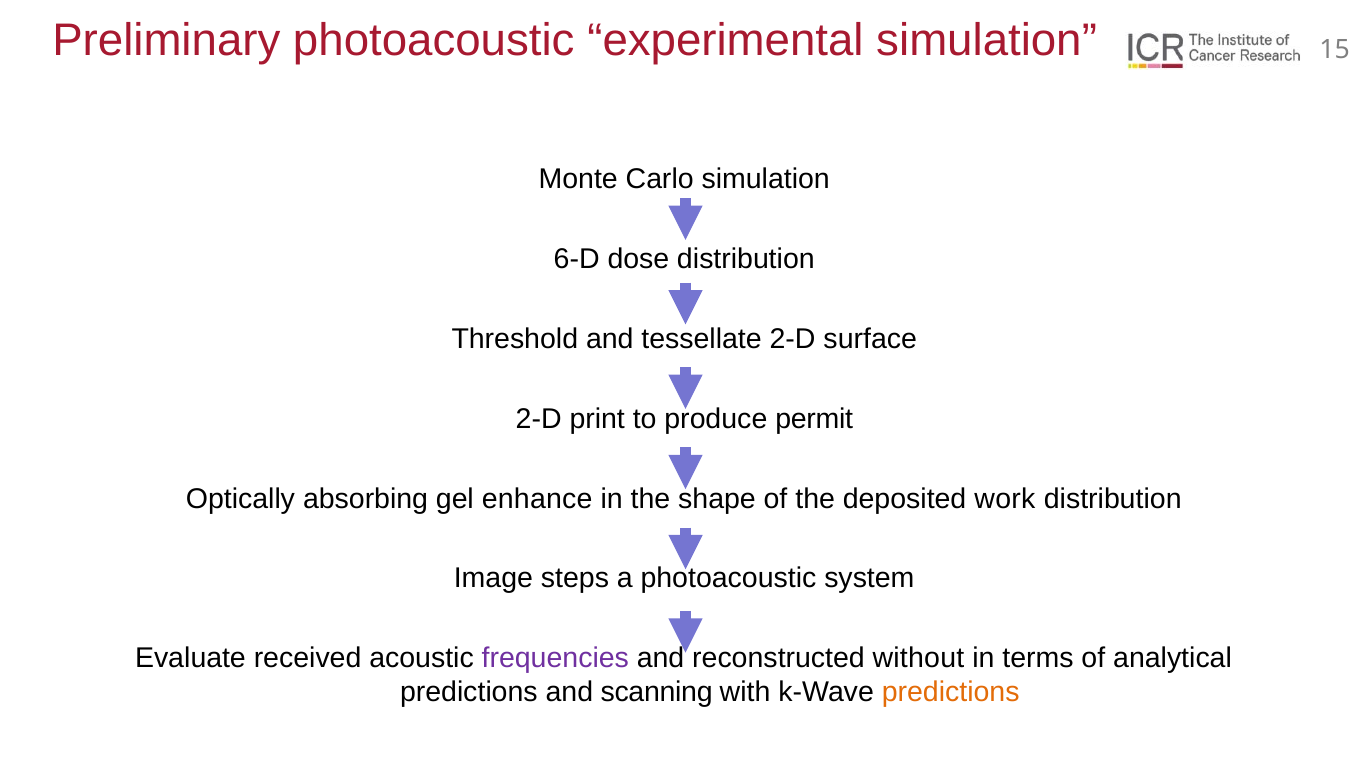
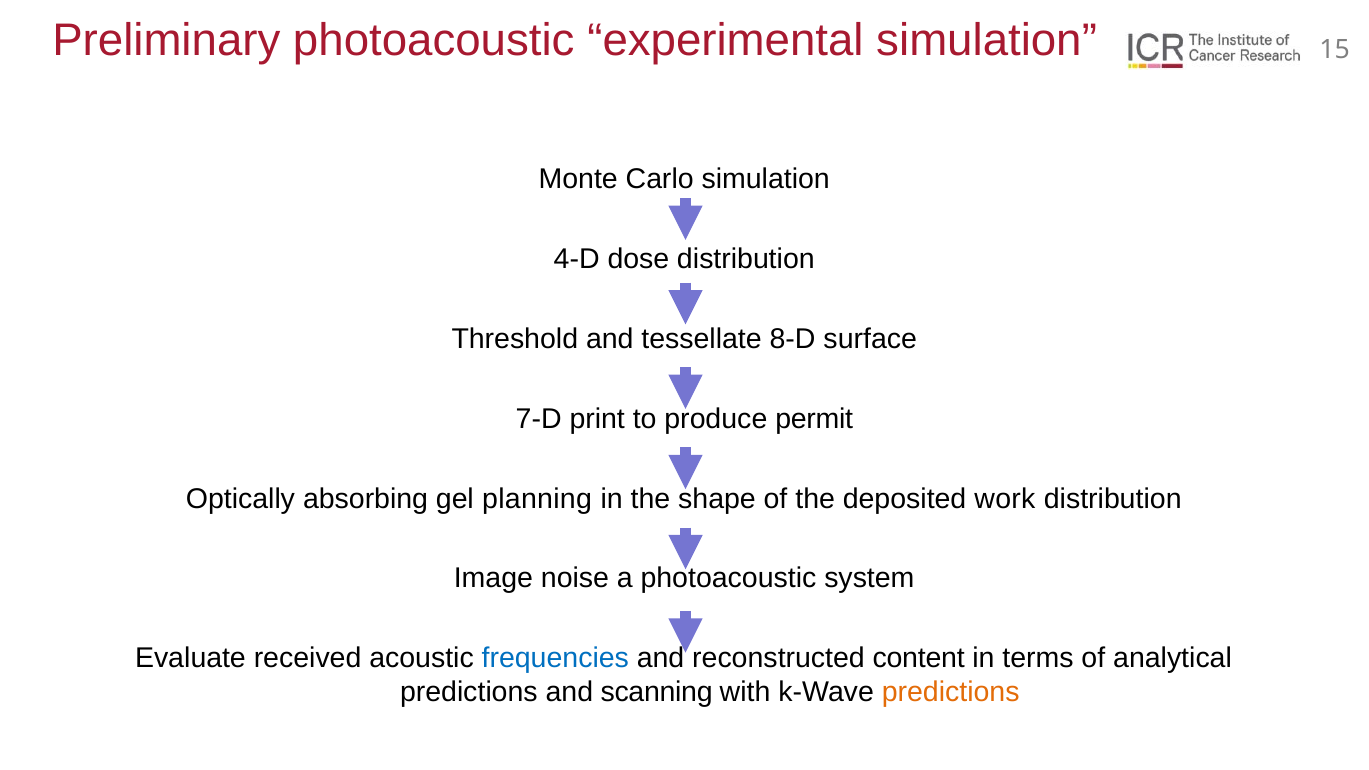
6-D: 6-D -> 4-D
tessellate 2-D: 2-D -> 8-D
2-D at (539, 419): 2-D -> 7-D
enhance: enhance -> planning
steps: steps -> noise
frequencies colour: purple -> blue
without: without -> content
